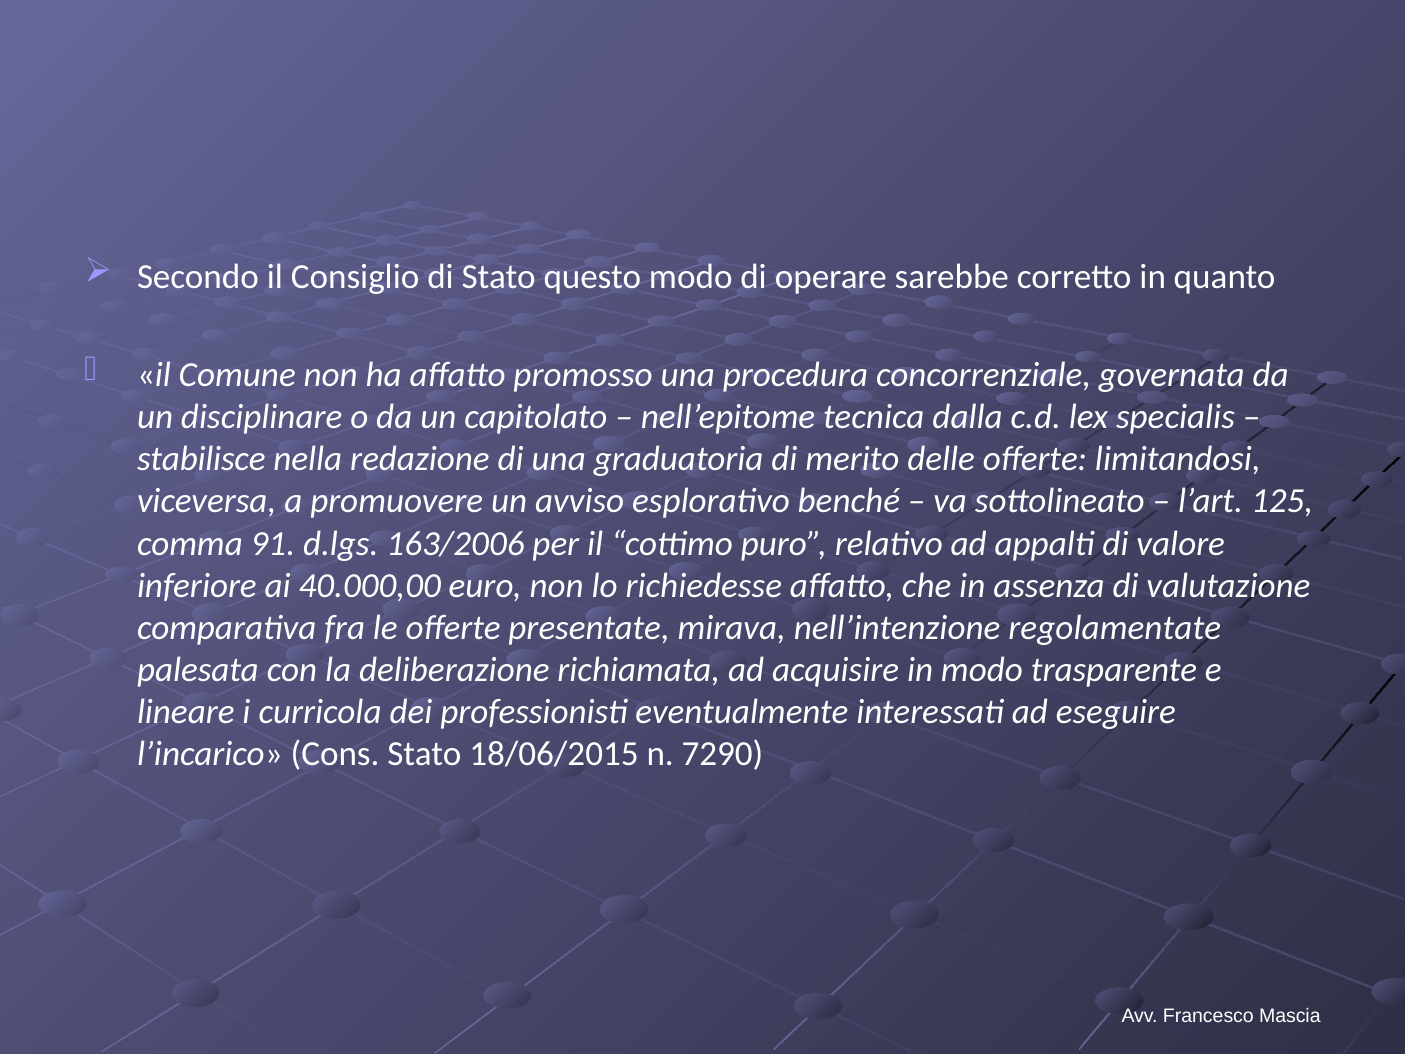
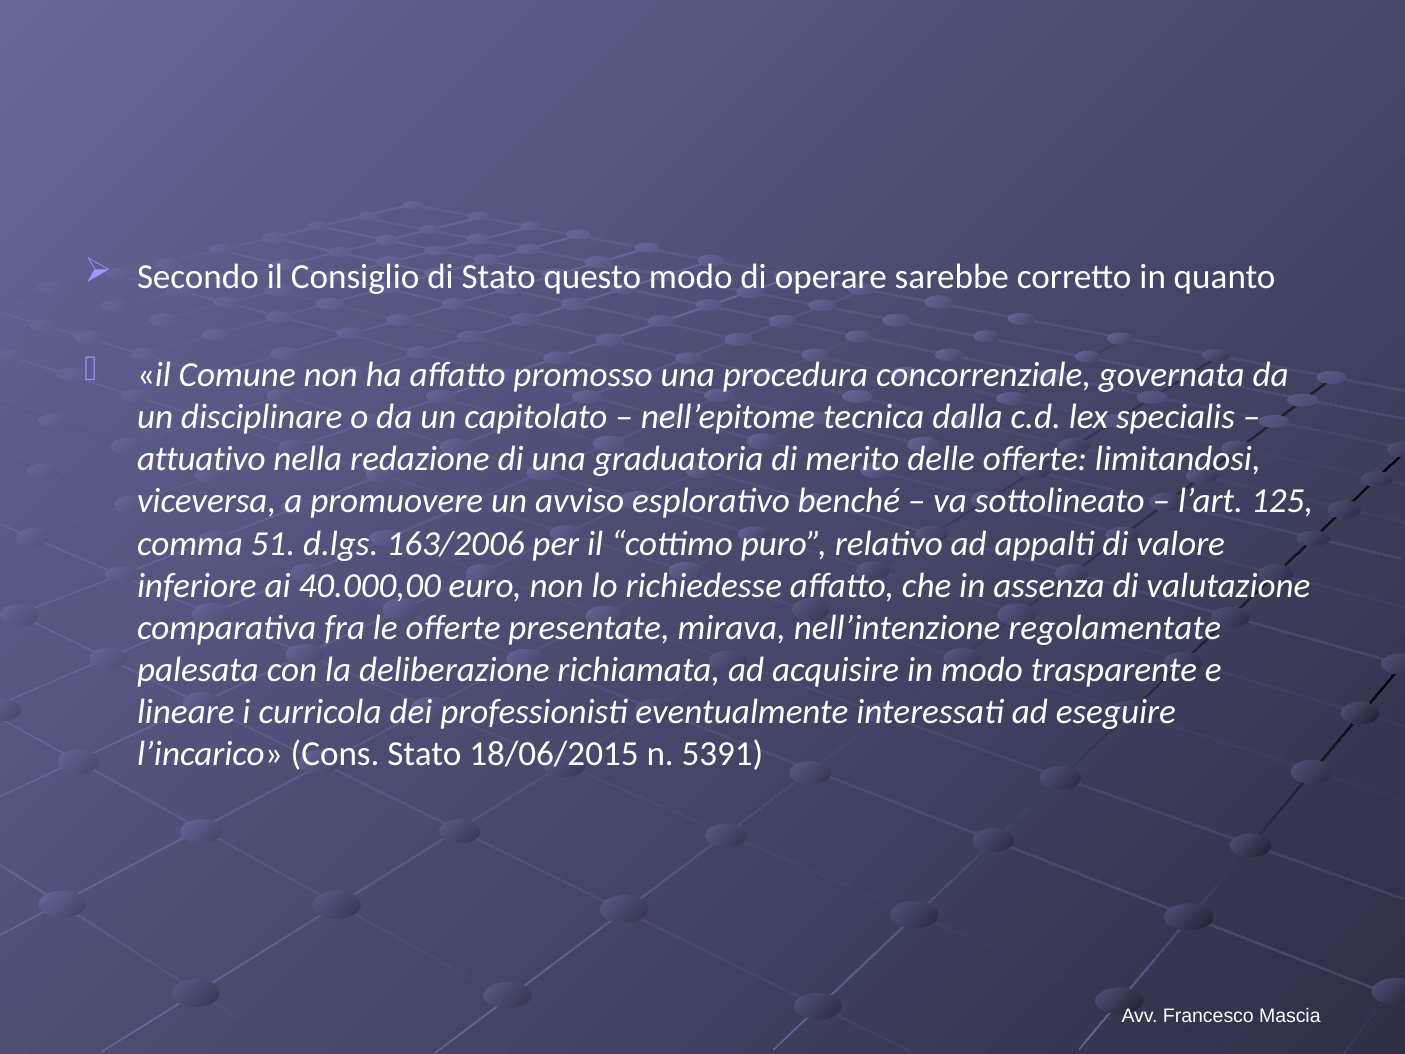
stabilisce: stabilisce -> attuativo
91: 91 -> 51
7290: 7290 -> 5391
